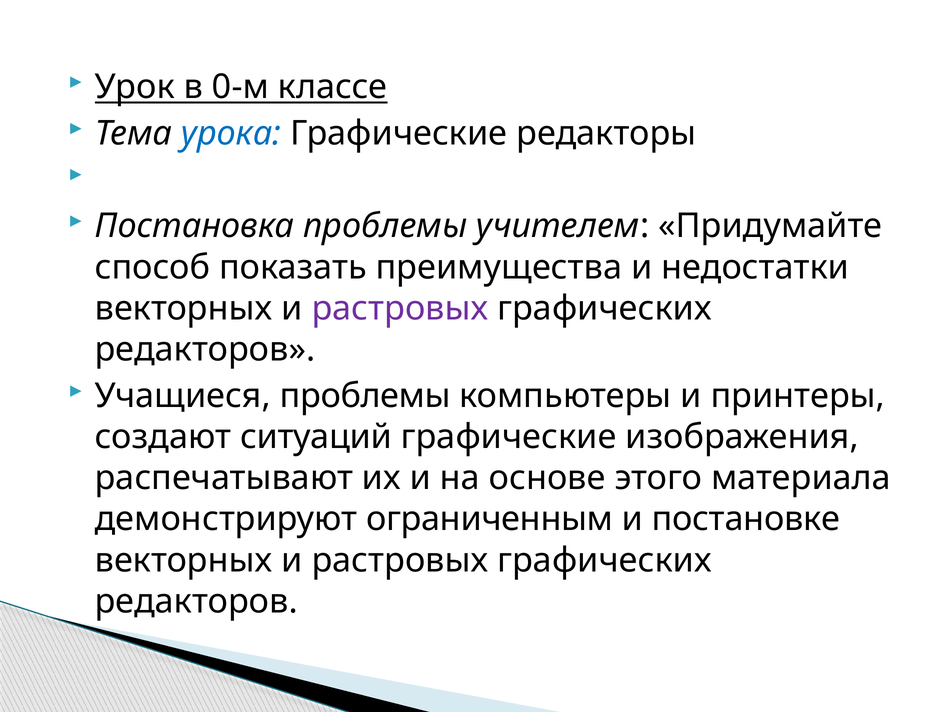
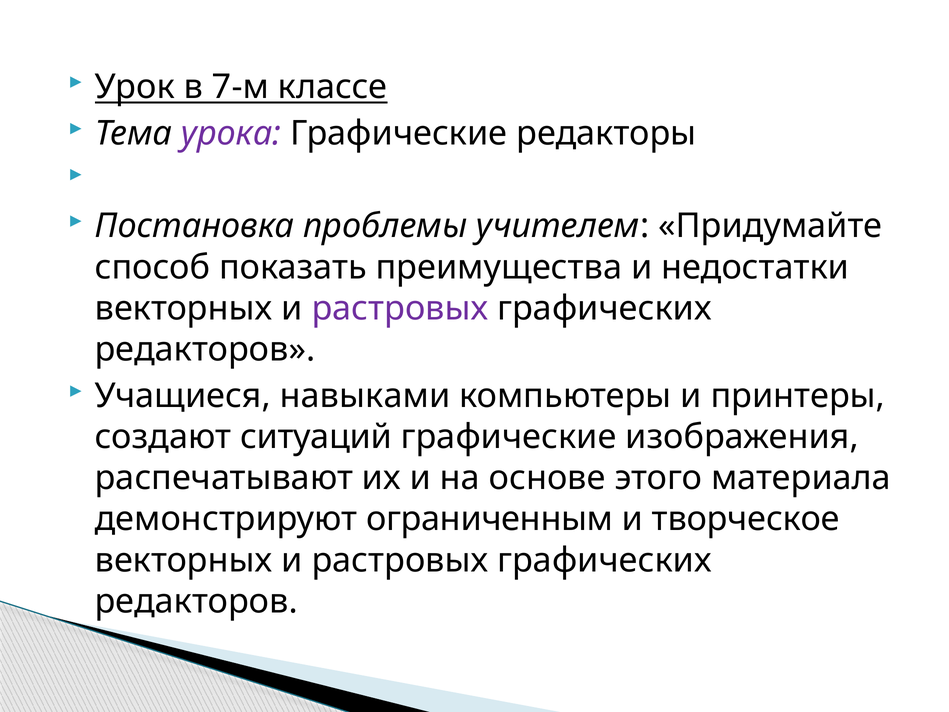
0-м: 0-м -> 7-м
урока colour: blue -> purple
Учащиеся проблемы: проблемы -> навыками
постановке: постановке -> творческое
